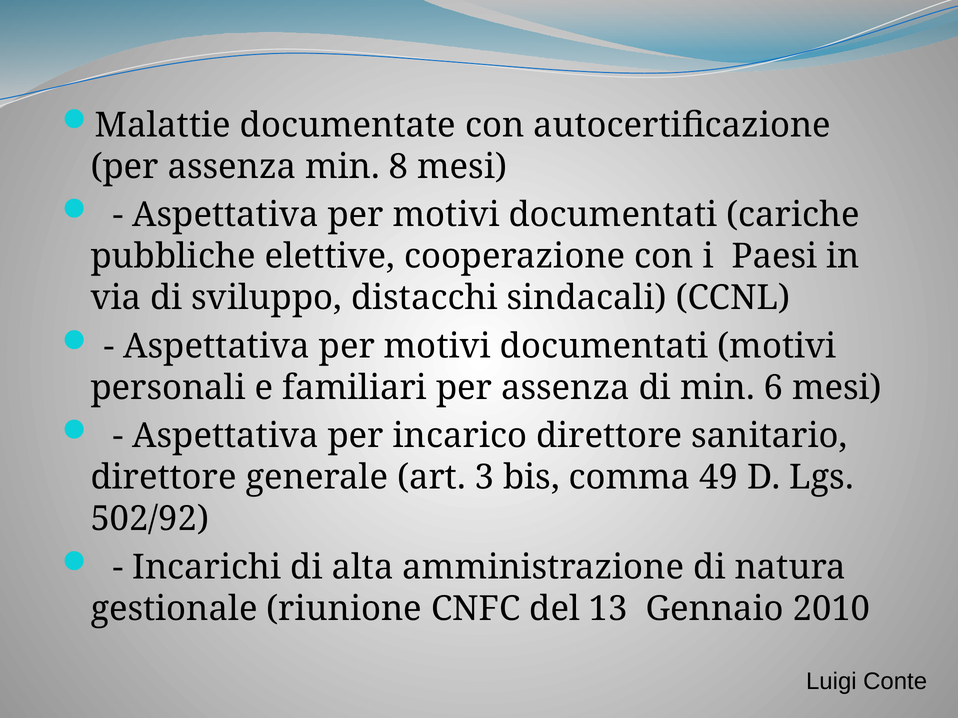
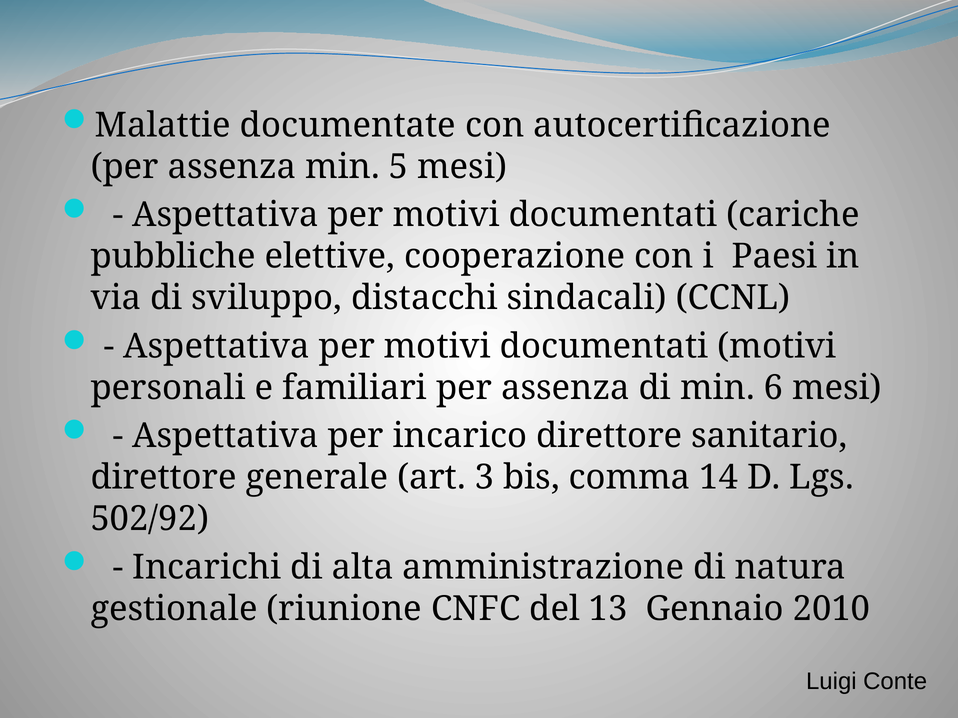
8: 8 -> 5
49: 49 -> 14
